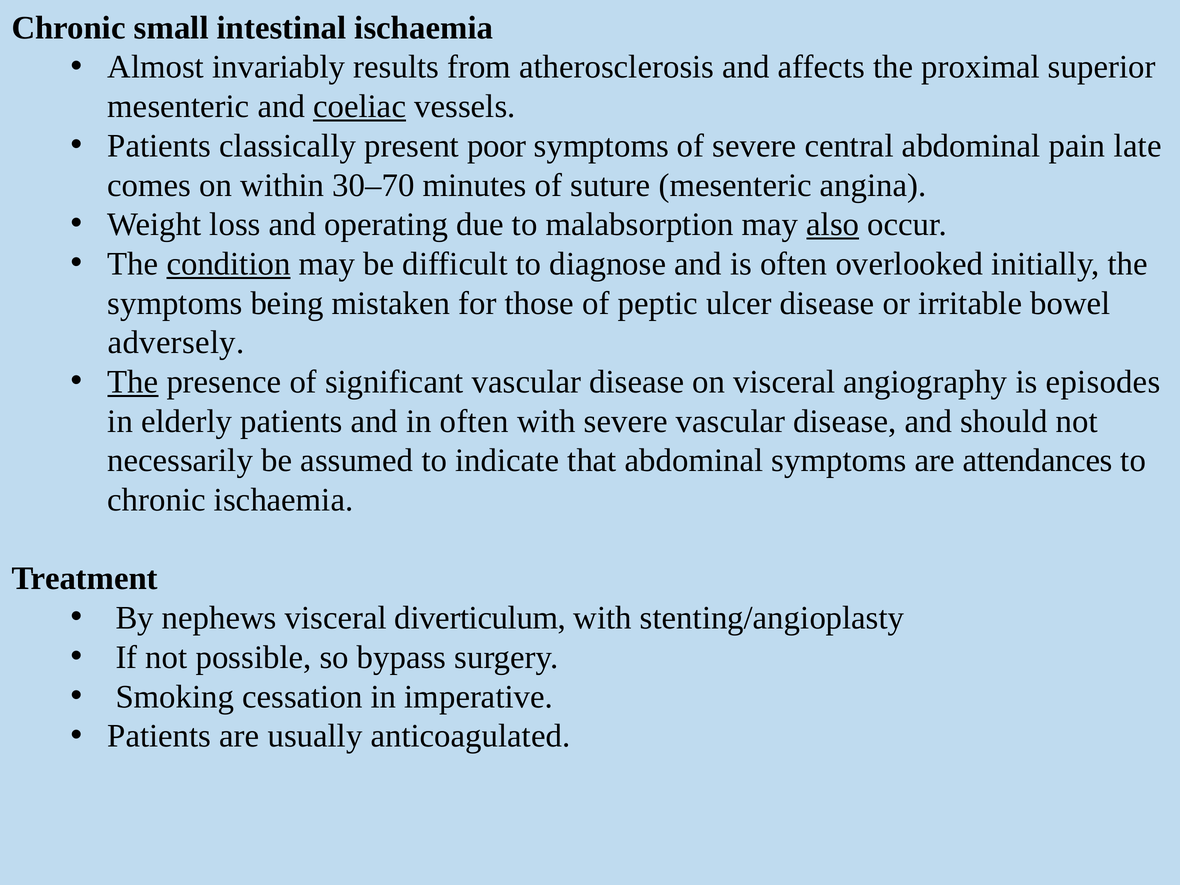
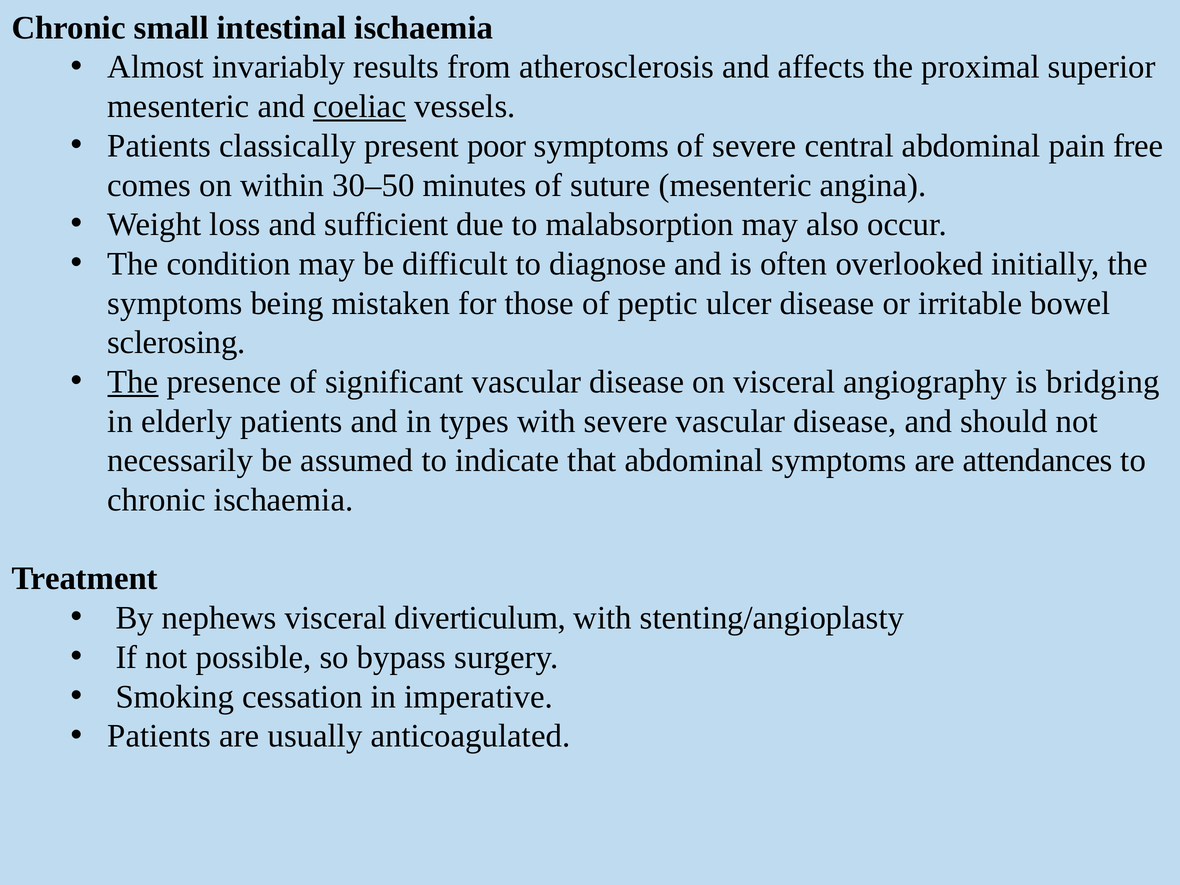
late: late -> free
30–70: 30–70 -> 30–50
operating: operating -> sufficient
also underline: present -> none
condition underline: present -> none
adversely: adversely -> sclerosing
episodes: episodes -> bridging
in often: often -> types
